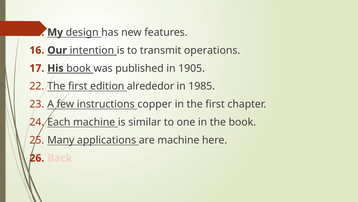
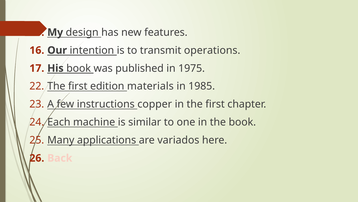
1905: 1905 -> 1975
alrededor: alrededor -> materials
are machine: machine -> variados
